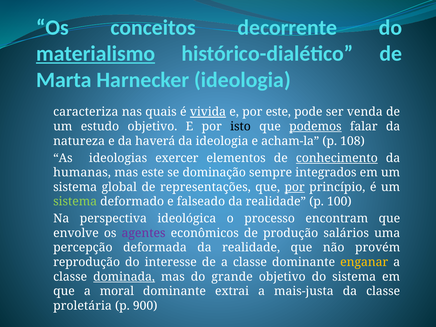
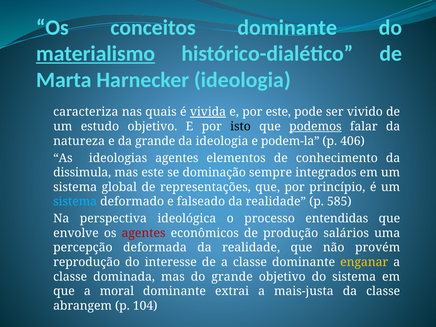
conceitos decorrente: decorrente -> dominante
venda: venda -> vivido
da haverá: haverá -> grande
acham-la: acham-la -> podem-la
108: 108 -> 406
ideologias exercer: exercer -> agentes
conhecimento underline: present -> none
humanas: humanas -> dissimula
por at (295, 187) underline: present -> none
sistema at (75, 202) colour: light green -> light blue
100: 100 -> 585
encontram: encontram -> entendidas
agentes at (144, 233) colour: purple -> red
dominada underline: present -> none
proletária: proletária -> abrangem
900: 900 -> 104
